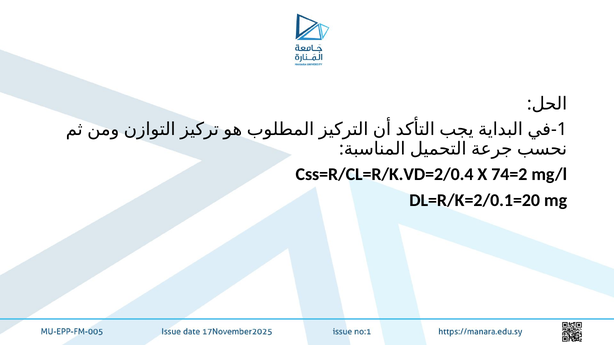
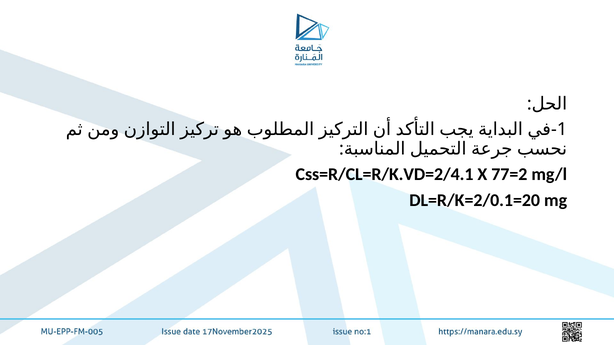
Css=R/CL=R/K.VD=2/0.4: Css=R/CL=R/K.VD=2/0.4 -> Css=R/CL=R/K.VD=2/4.1
74=2: 74=2 -> 77=2
